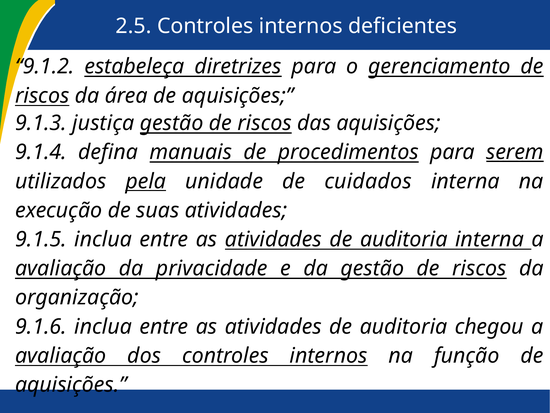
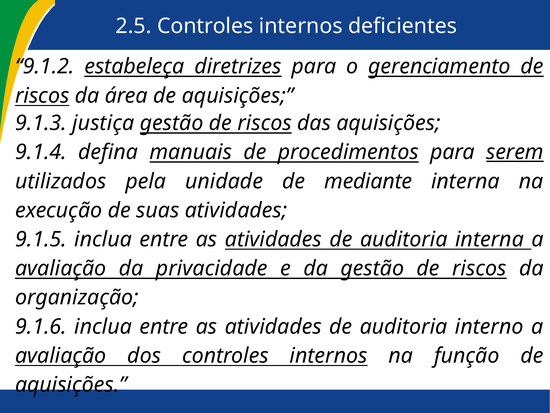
pela underline: present -> none
cuidados: cuidados -> mediante
chegou: chegou -> interno
